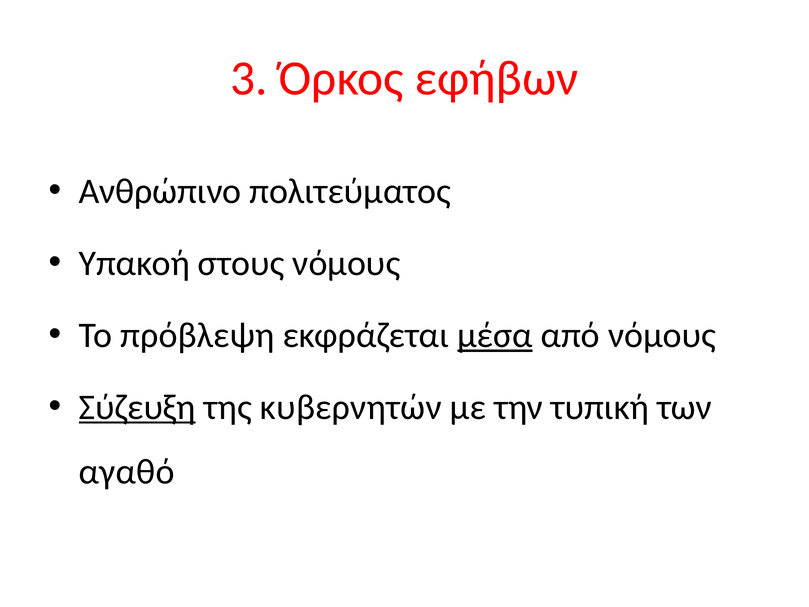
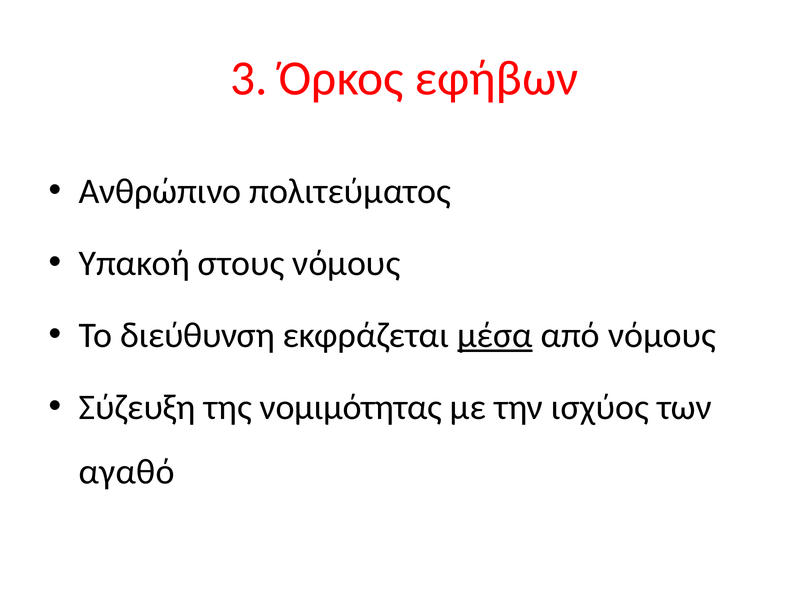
πρόβλεψη: πρόβλεψη -> διεύθυνση
Σύζευξη underline: present -> none
κυβερνητών: κυβερνητών -> νομιμότητας
τυπική: τυπική -> ισχύος
